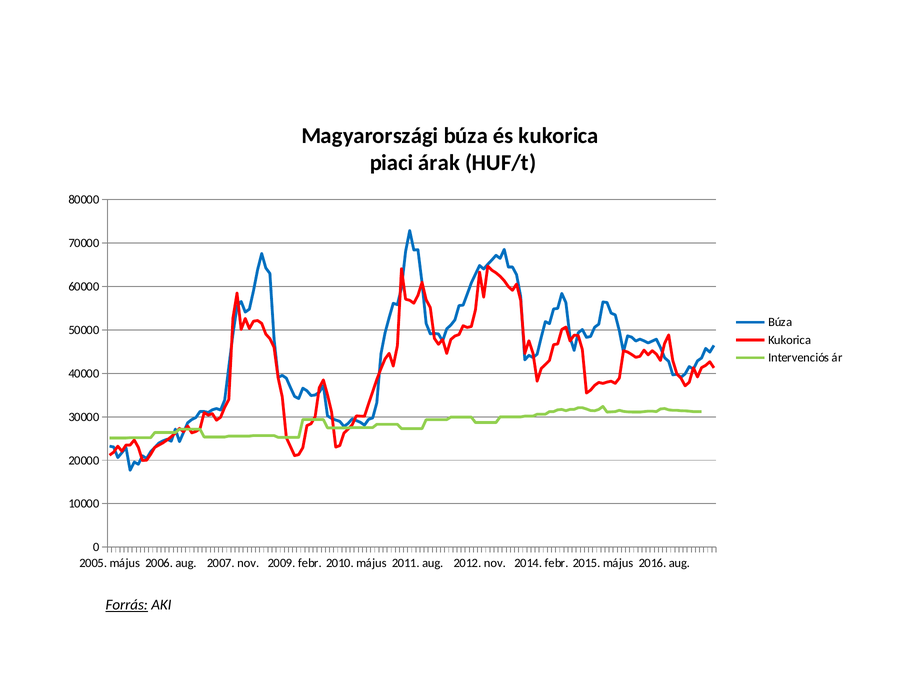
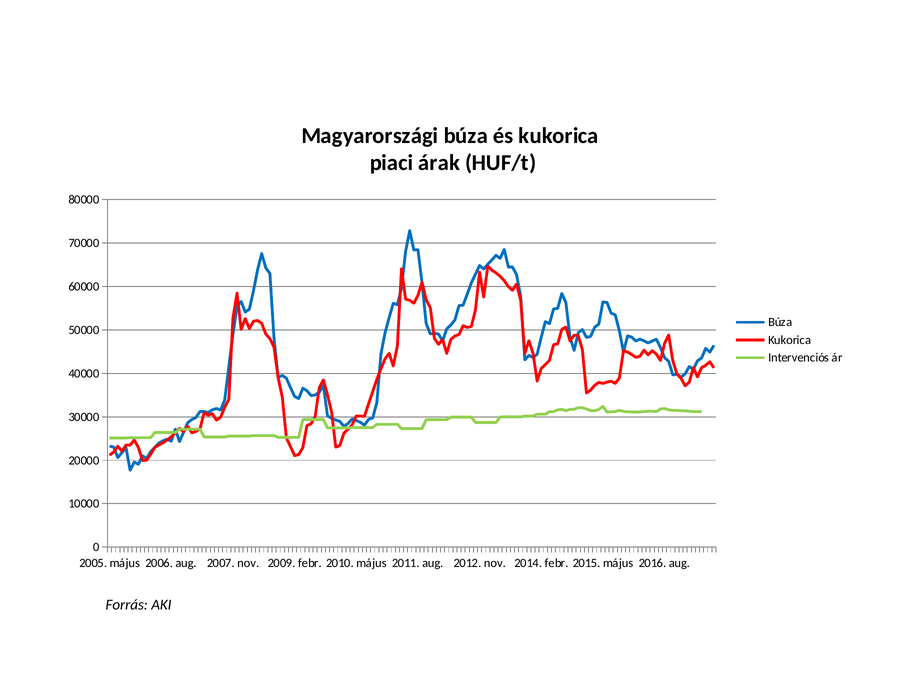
Forrás underline: present -> none
